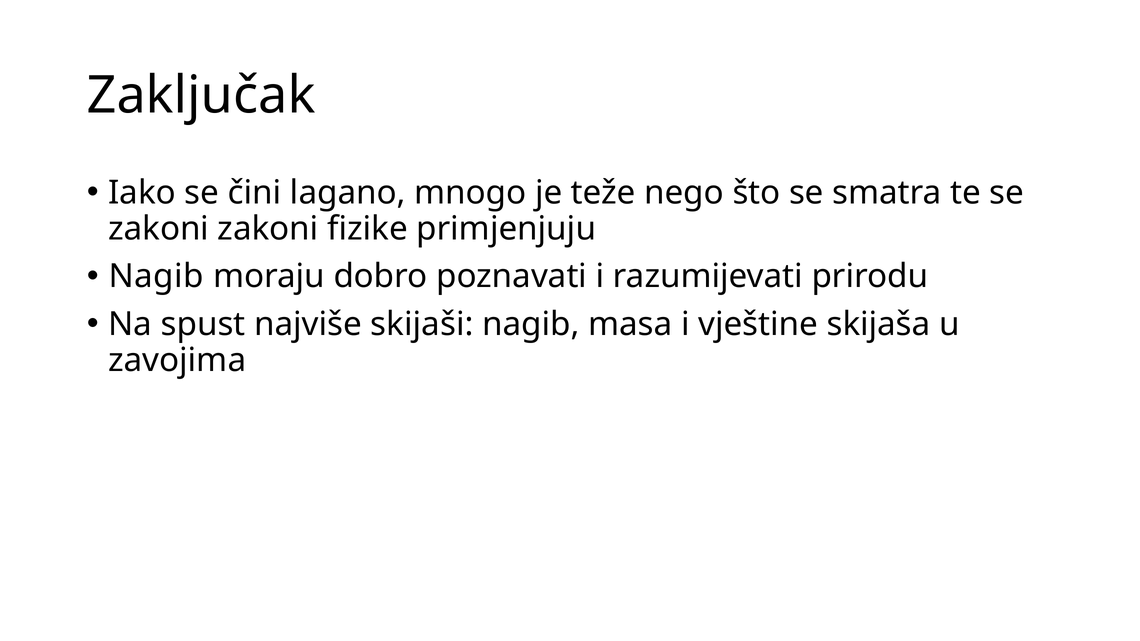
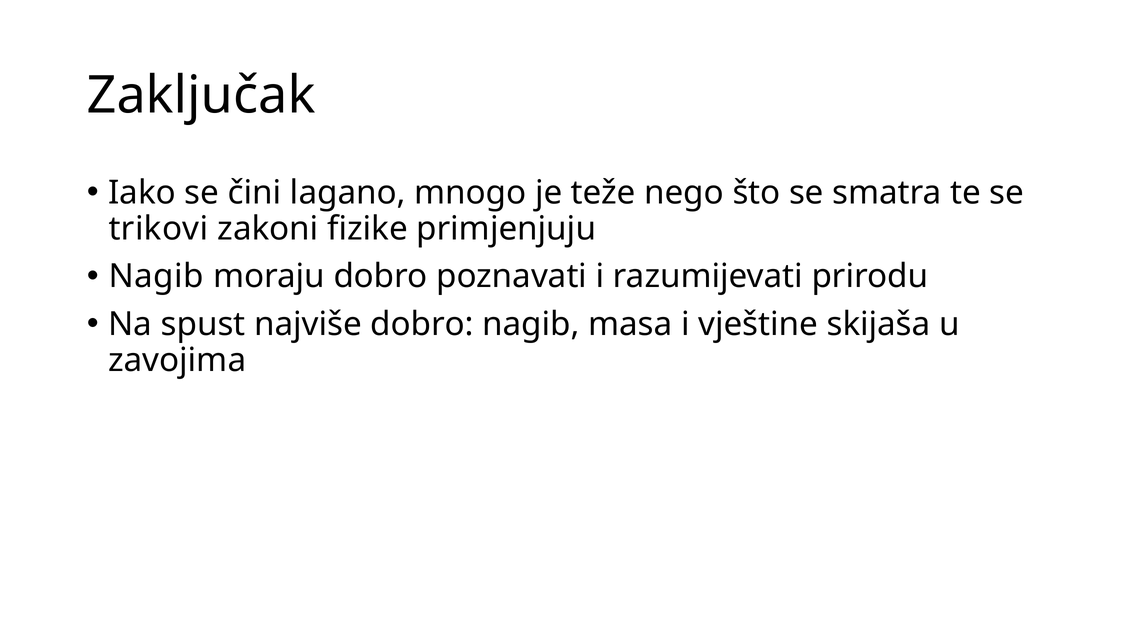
zakoni at (159, 229): zakoni -> trikovi
najviše skijaši: skijaši -> dobro
